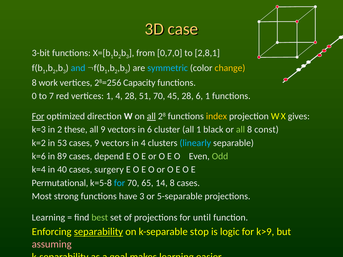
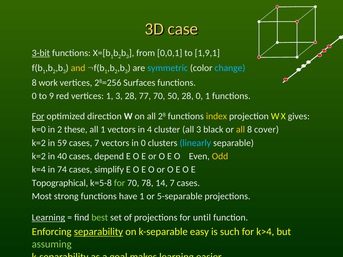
3-bit underline: none -> present
0,7,0: 0,7,0 -> 0,0,1
2,8,1: 2,8,1 -> 1,9,1
and colour: light blue -> yellow
change colour: yellow -> light blue
Capacity: Capacity -> Surfaces
7: 7 -> 9
1 4: 4 -> 3
51: 51 -> 77
45: 45 -> 50
28 6: 6 -> 0
all at (151, 116) underline: present -> none
k=3: k=3 -> k=0
all 9: 9 -> 1
in 6: 6 -> 4
all 1: 1 -> 3
all at (241, 130) colour: light green -> yellow
const: const -> cover
53: 53 -> 59
cases 9: 9 -> 7
in 4: 4 -> 0
k=6 at (39, 156): k=6 -> k=2
89: 89 -> 40
Odd colour: light green -> yellow
40: 40 -> 74
surgery: surgery -> simplify
Permutational: Permutational -> Topographical
for at (120, 183) colour: light blue -> light green
65: 65 -> 78
14 8: 8 -> 7
have 3: 3 -> 1
Learning at (48, 218) underline: none -> present
stop: stop -> easy
logic: logic -> such
k>9: k>9 -> k>4
assuming colour: pink -> light green
